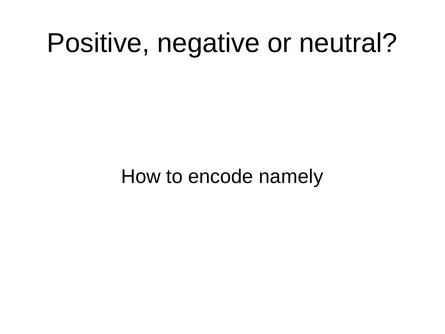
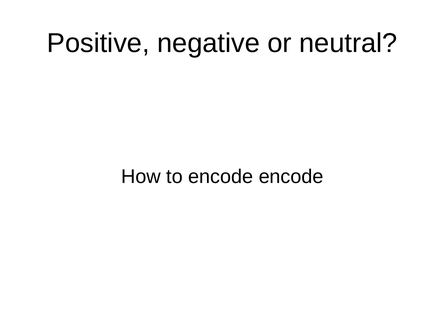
encode namely: namely -> encode
